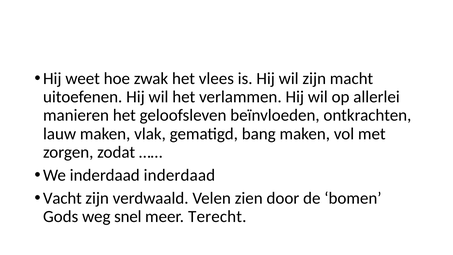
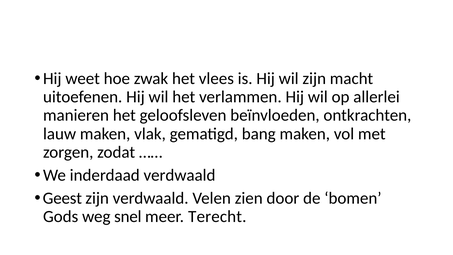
inderdaad inderdaad: inderdaad -> verdwaald
Vacht: Vacht -> Geest
